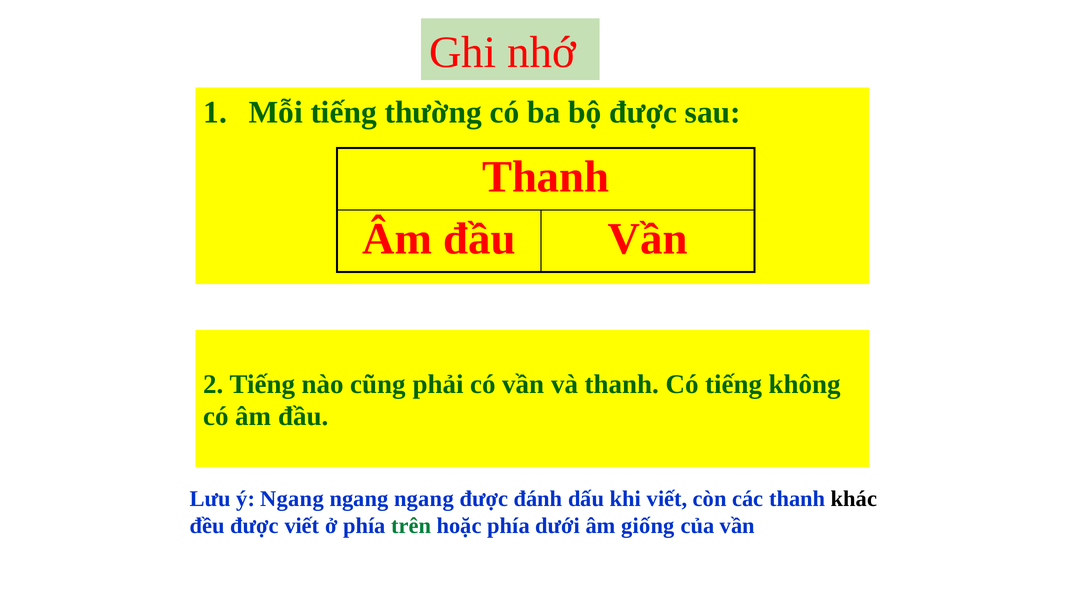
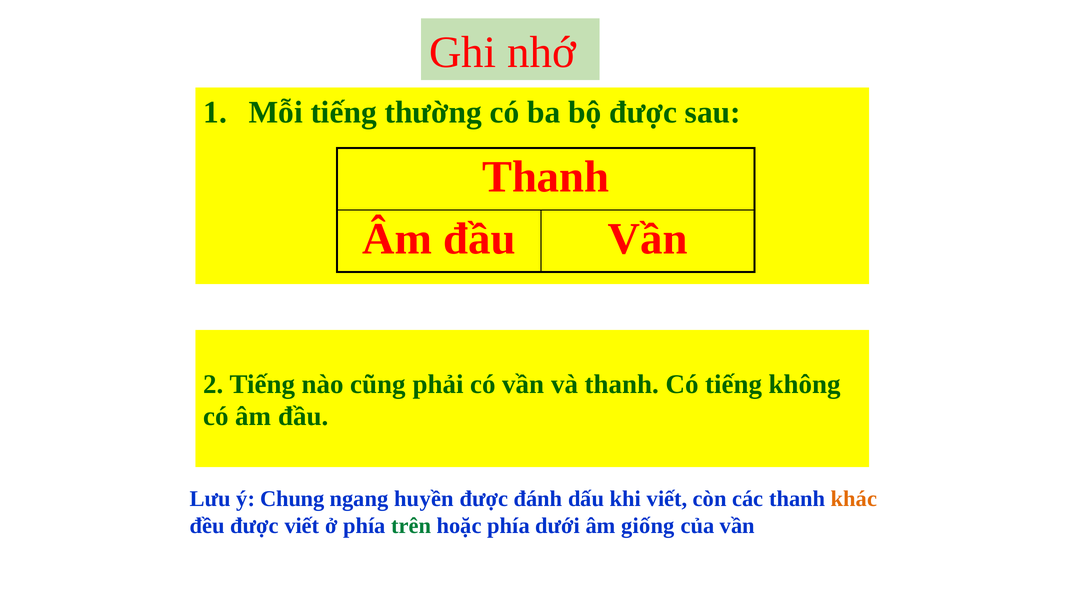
ý Ngang: Ngang -> Chung
ngang at (424, 499): ngang -> huyền
khác colour: black -> orange
